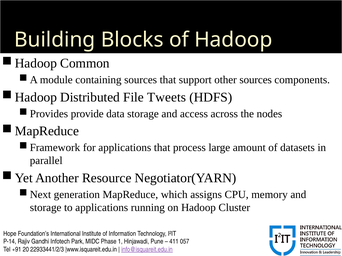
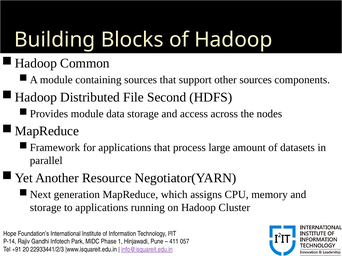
Tweets: Tweets -> Second
provide at (87, 114): provide -> module
